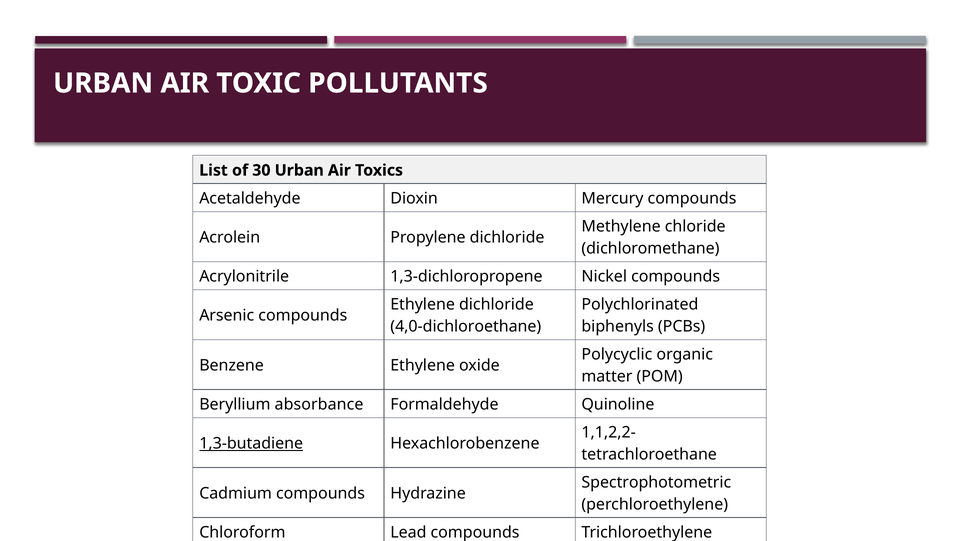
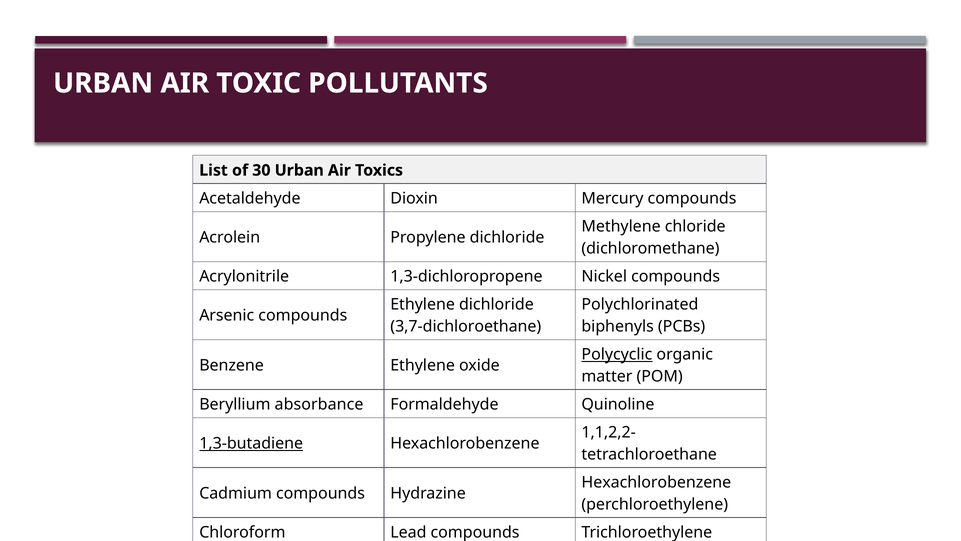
4,0-dichloroethane: 4,0-dichloroethane -> 3,7-dichloroethane
Polycyclic underline: none -> present
Spectrophotometric at (656, 482): Spectrophotometric -> Hexachlorobenzene
